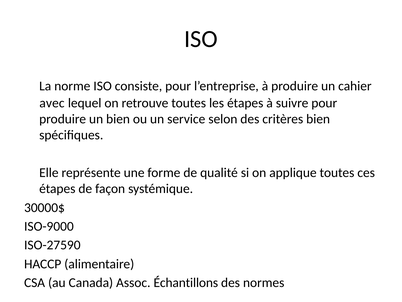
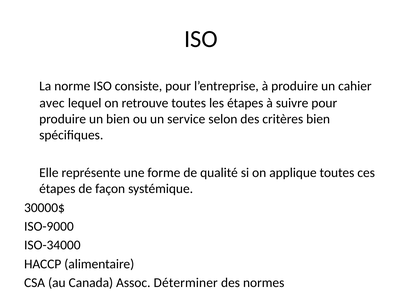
ISO-27590: ISO-27590 -> ISO-34000
Échantillons: Échantillons -> Déterminer
